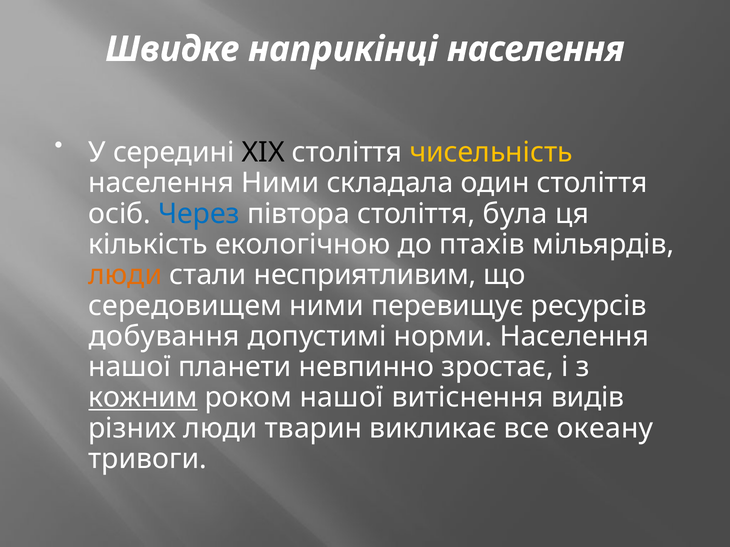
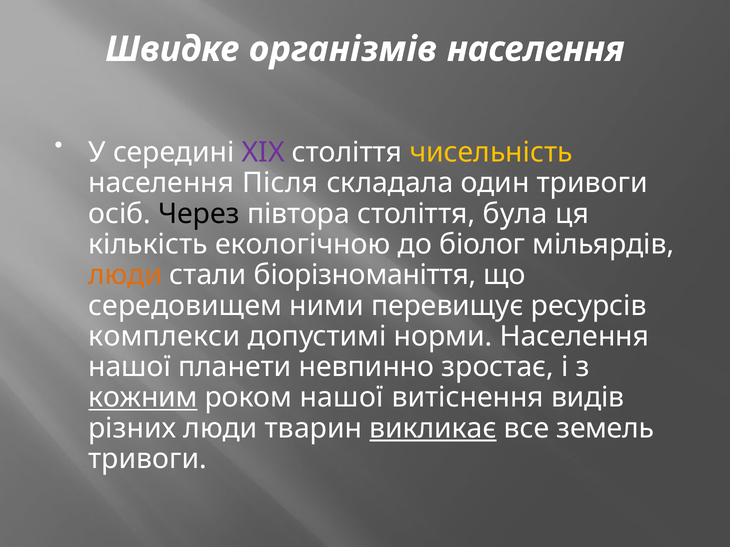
наприкінці: наприкінці -> організмів
XIX colour: black -> purple
населення Ними: Ними -> Після
один століття: століття -> тривоги
Через colour: blue -> black
птахів: птахів -> біолог
несприятливим: несприятливим -> біорізноманіття
добування: добування -> комплекси
викликає underline: none -> present
океану: океану -> земель
